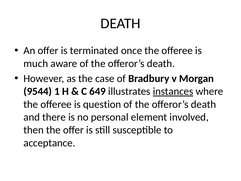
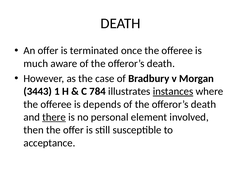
9544: 9544 -> 3443
649: 649 -> 784
question: question -> depends
there underline: none -> present
